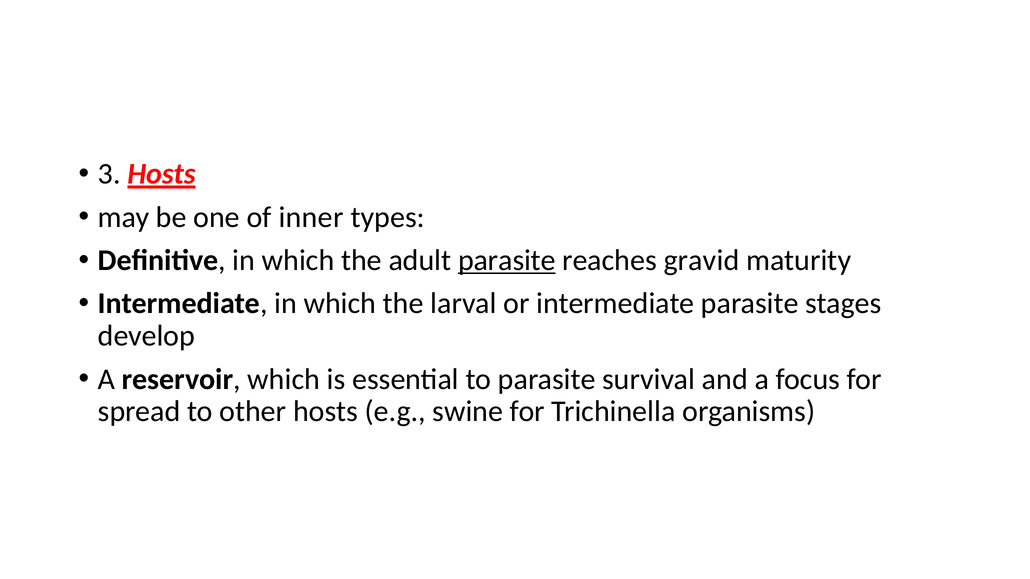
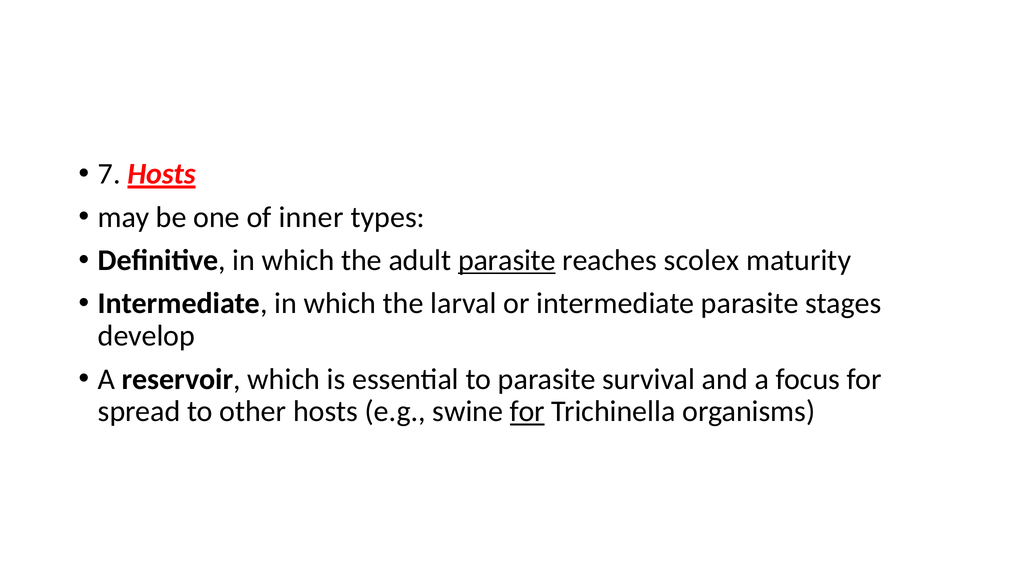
3: 3 -> 7
gravid: gravid -> scolex
for at (527, 412) underline: none -> present
